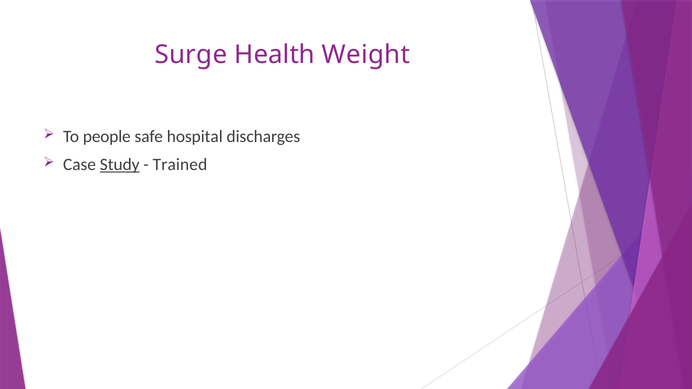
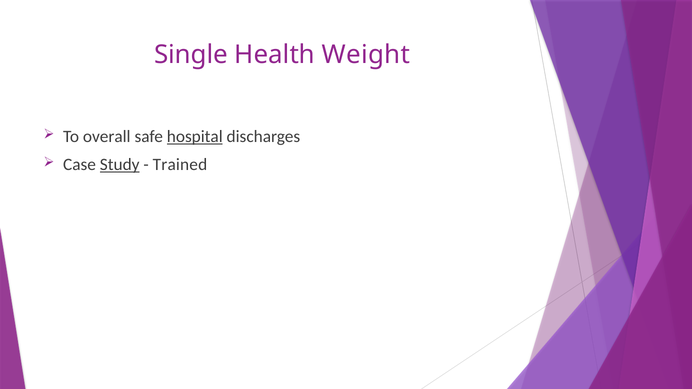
Surge: Surge -> Single
people: people -> overall
hospital underline: none -> present
